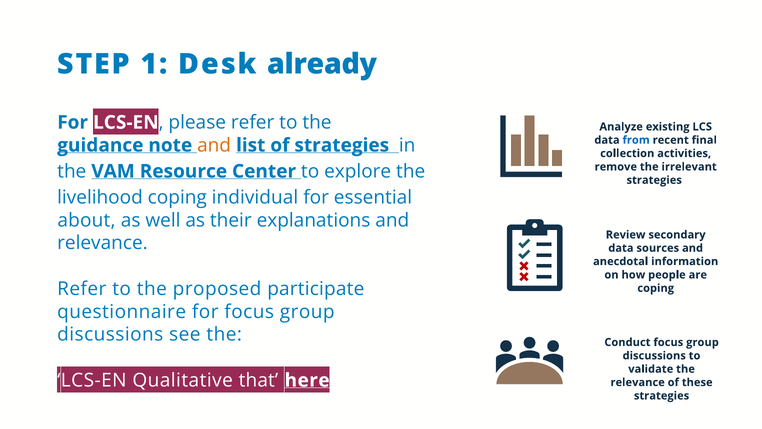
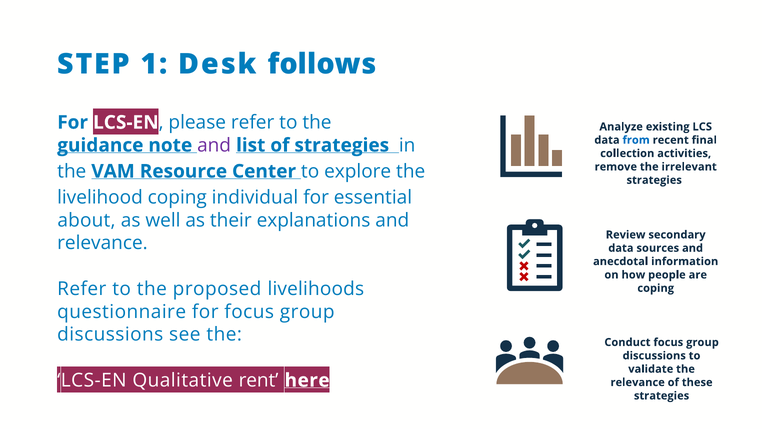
already: already -> follows
and at (214, 145) colour: orange -> purple
participate: participate -> livelihoods
that: that -> rent
